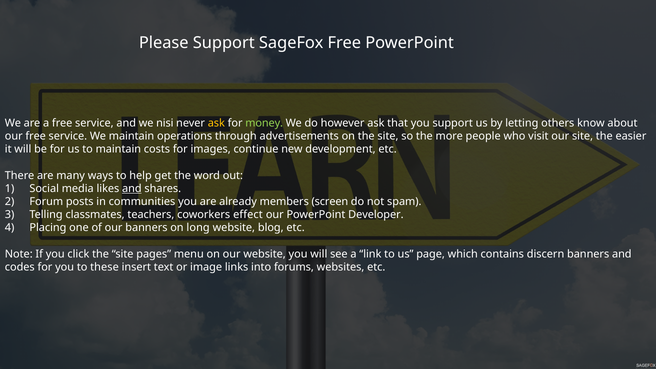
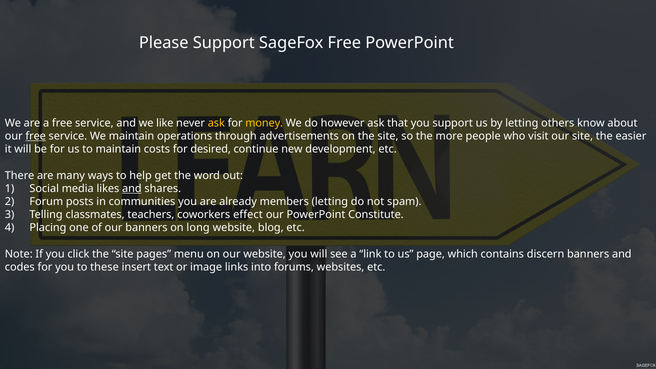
nisi: nisi -> like
money colour: light green -> yellow
free at (36, 136) underline: none -> present
images: images -> desired
members screen: screen -> letting
Developer: Developer -> Constitute
